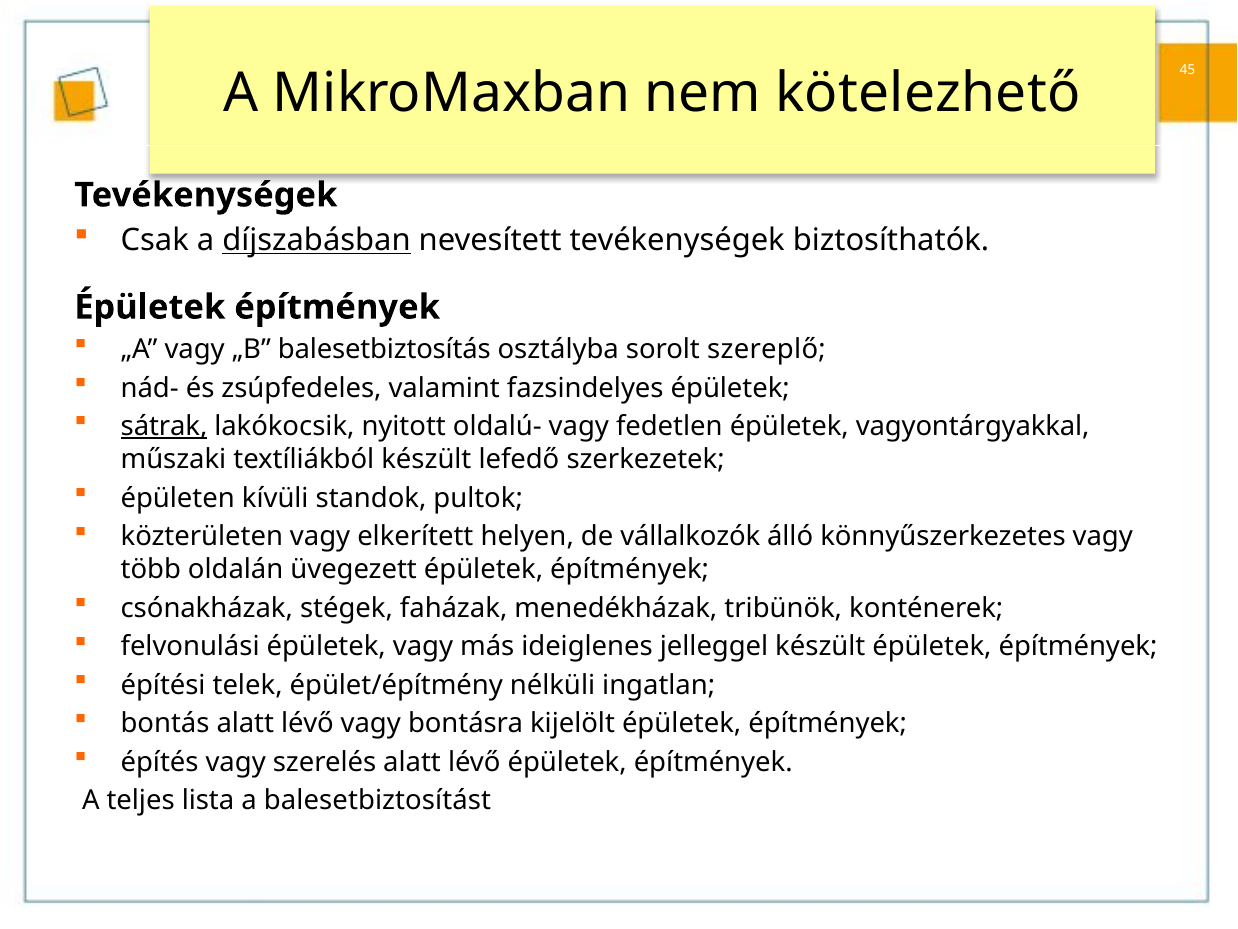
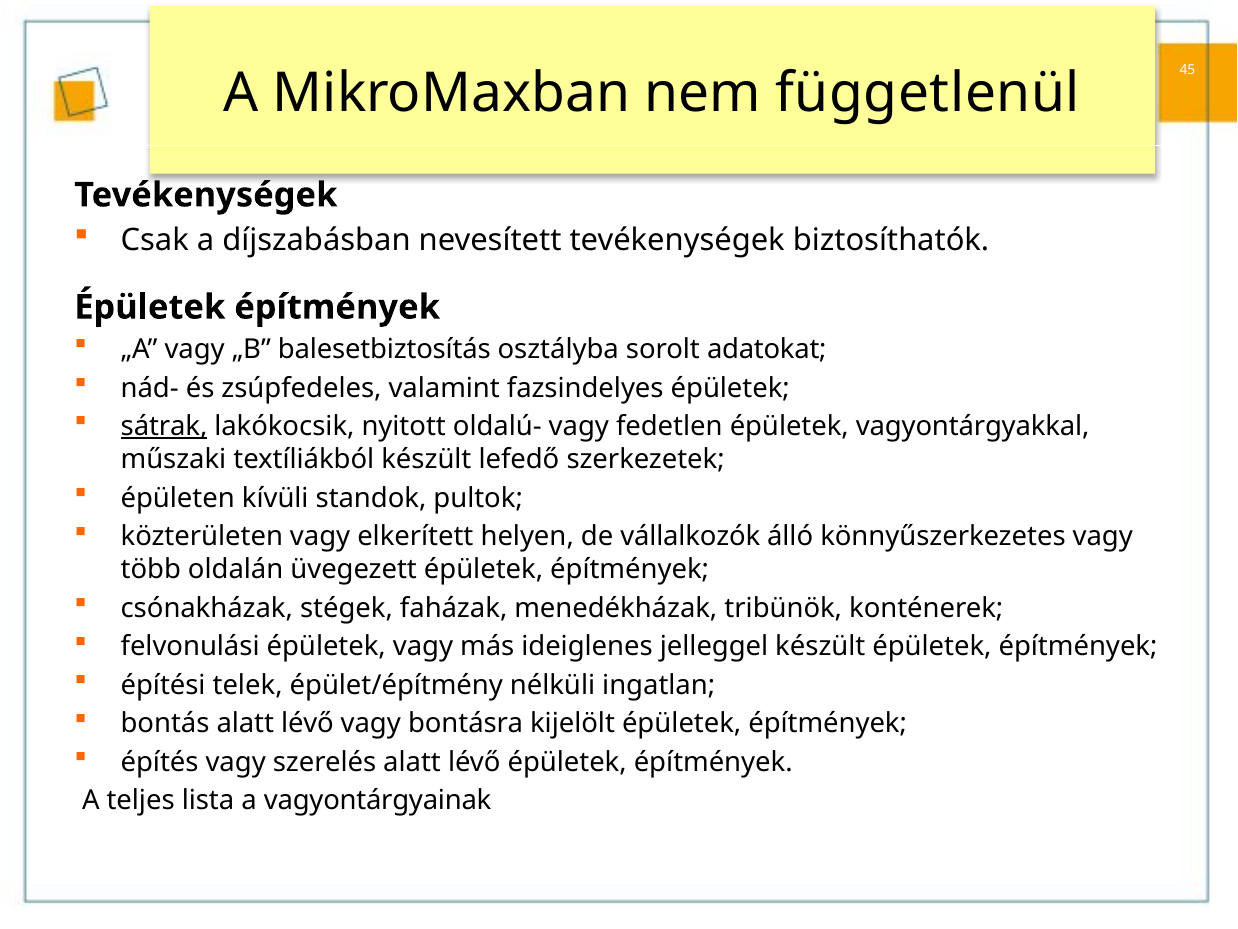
kötelezhető: kötelezhető -> függetlenül
díjszabásban underline: present -> none
szereplő: szereplő -> adatokat
balesetbiztosítást: balesetbiztosítást -> vagyontárgyainak
